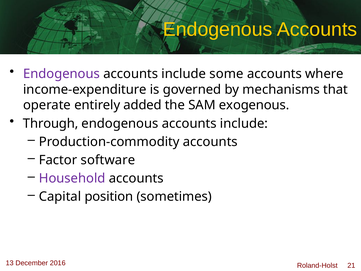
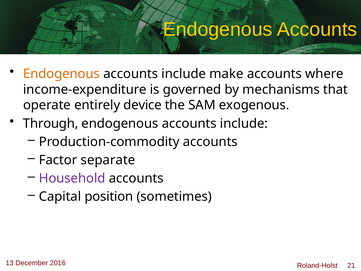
Endogenous at (62, 74) colour: purple -> orange
some: some -> make
added: added -> device
software: software -> separate
